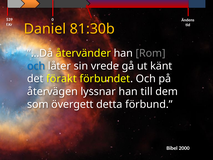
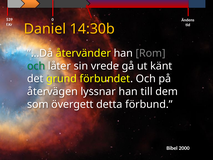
81:30b: 81:30b -> 14:30b
och at (36, 66) colour: blue -> green
förakt: förakt -> grund
